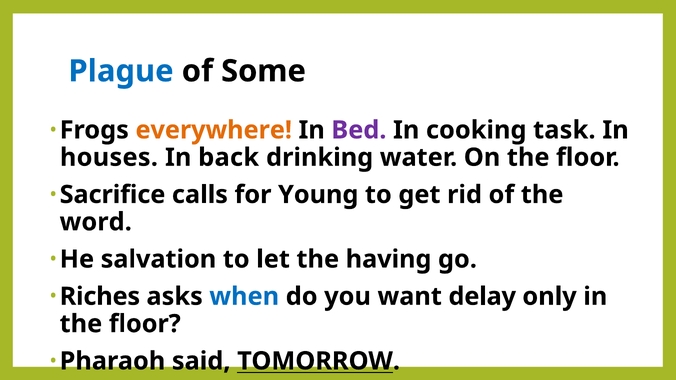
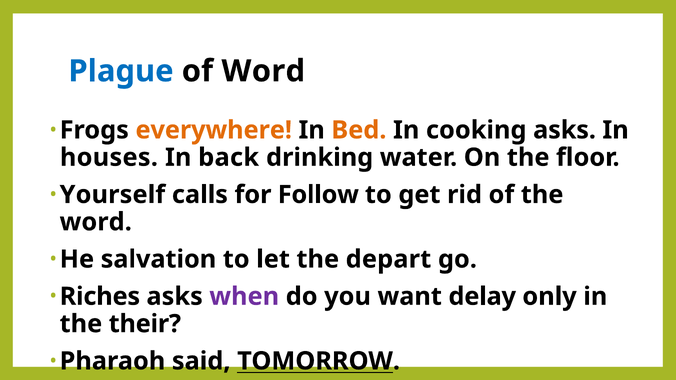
of Some: Some -> Word
Bed colour: purple -> orange
cooking task: task -> asks
Sacrifice: Sacrifice -> Yourself
Young: Young -> Follow
having: having -> depart
when colour: blue -> purple
floor at (145, 324): floor -> their
